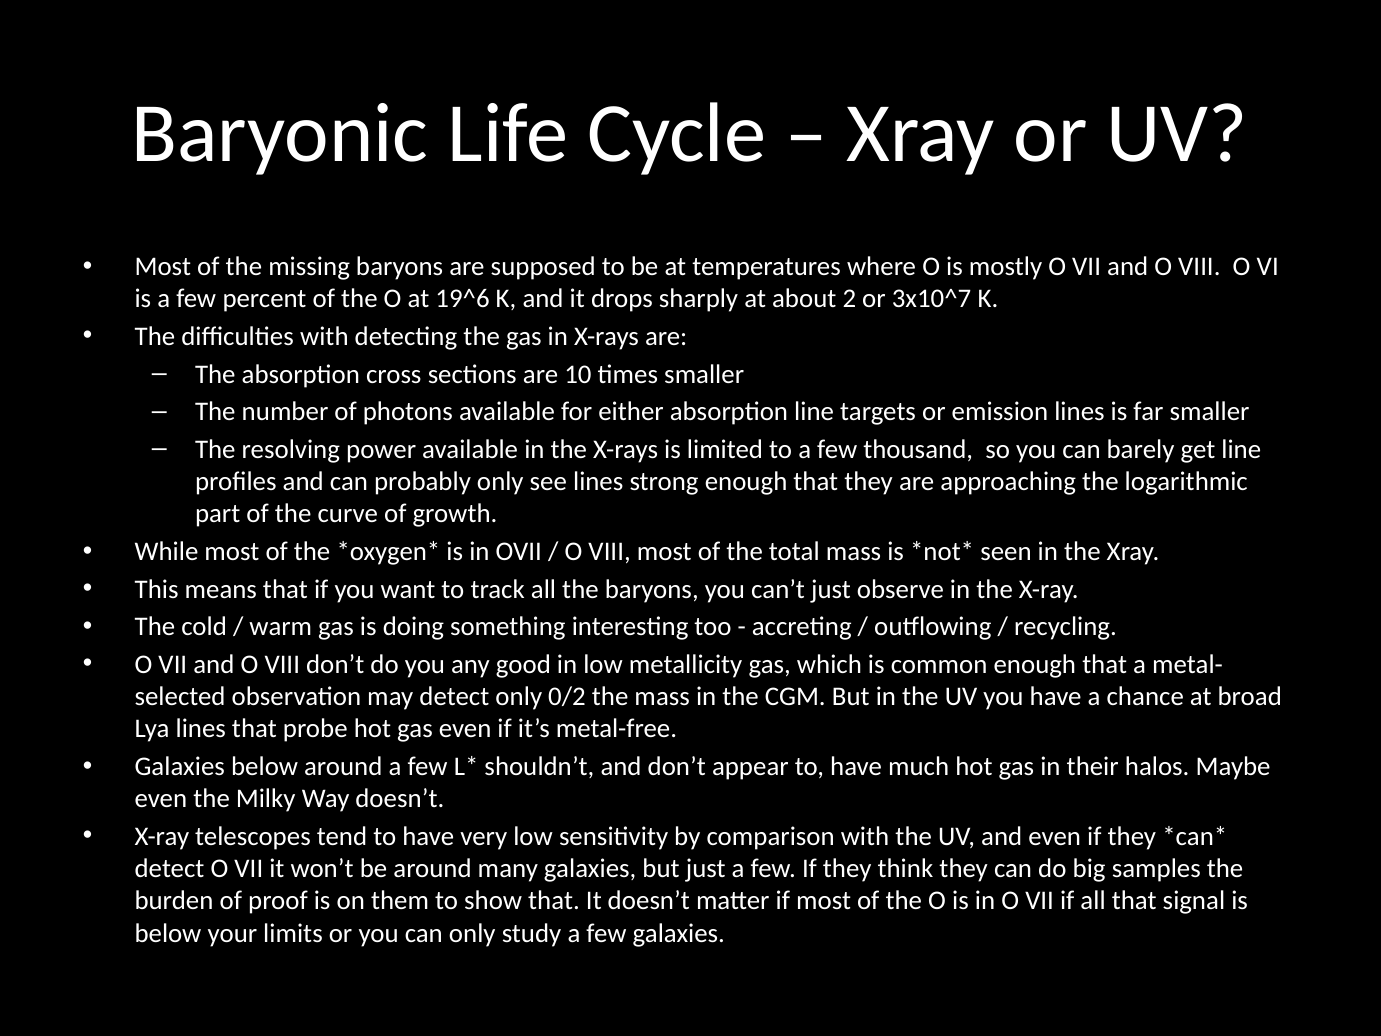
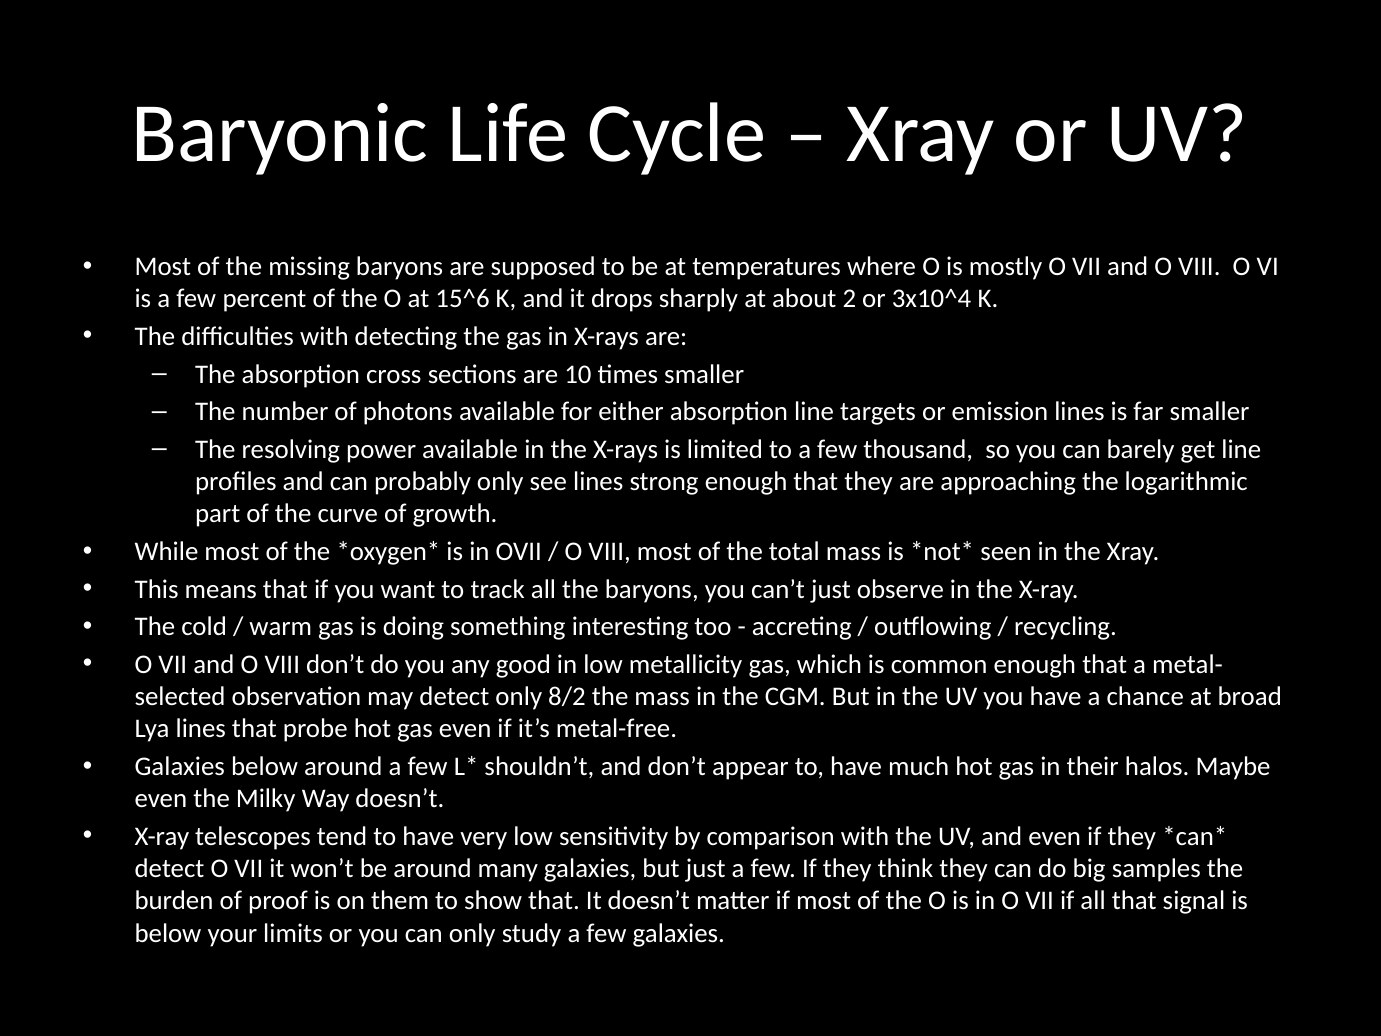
19^6: 19^6 -> 15^6
3x10^7: 3x10^7 -> 3x10^4
0/2: 0/2 -> 8/2
